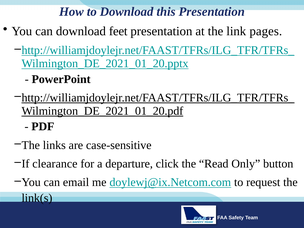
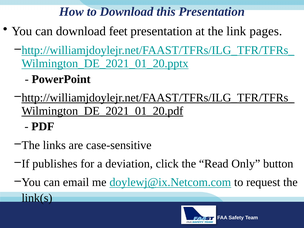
clearance: clearance -> publishes
departure: departure -> deviation
